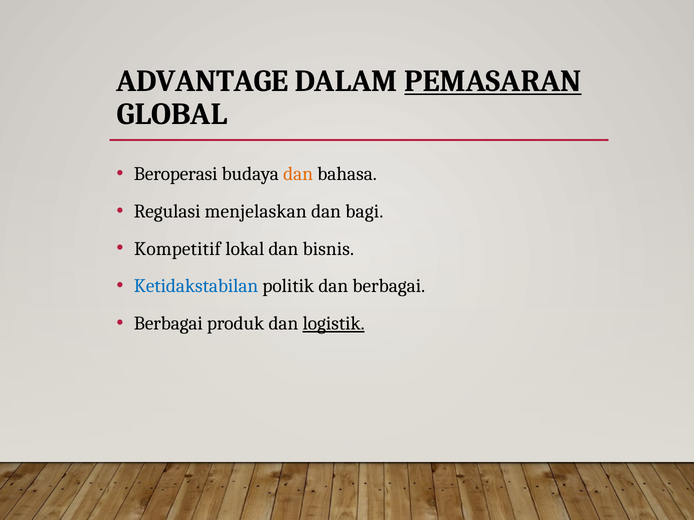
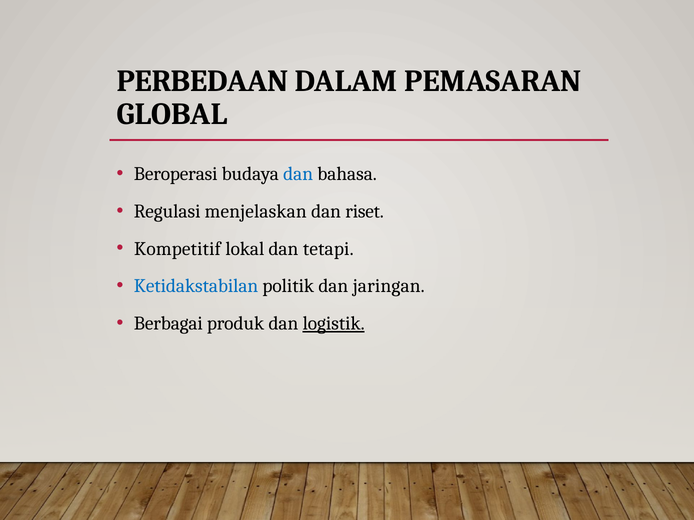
ADVANTAGE: ADVANTAGE -> PERBEDAAN
PEMASARAN underline: present -> none
dan at (298, 174) colour: orange -> blue
bagi: bagi -> riset
bisnis: bisnis -> tetapi
dan berbagai: berbagai -> jaringan
